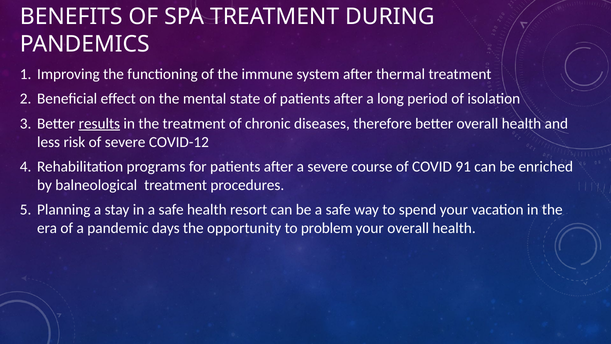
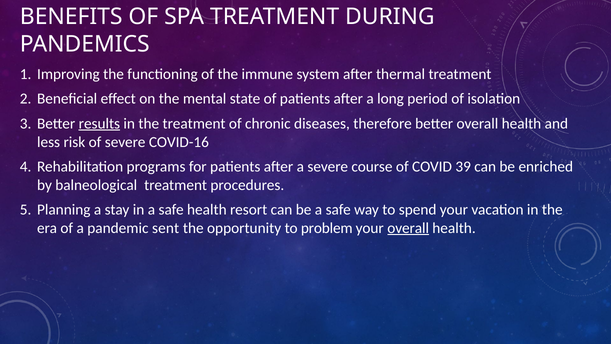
COVID-12: COVID-12 -> COVID-16
91: 91 -> 39
days: days -> sent
overall at (408, 228) underline: none -> present
